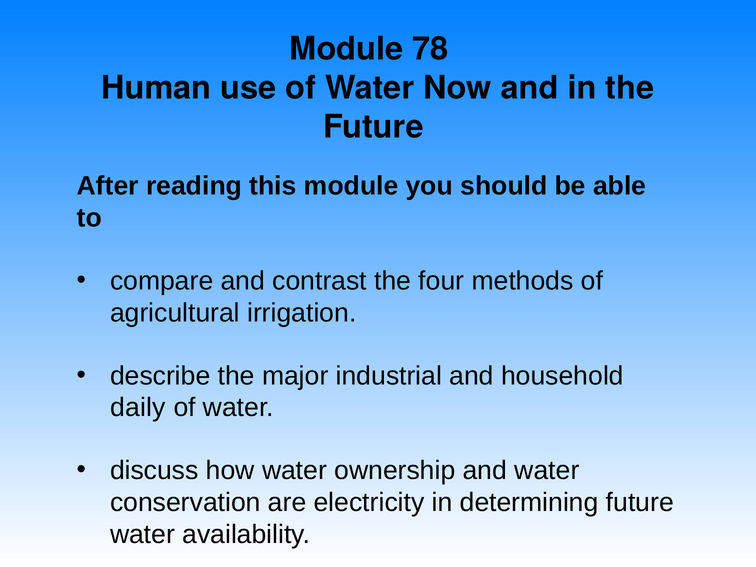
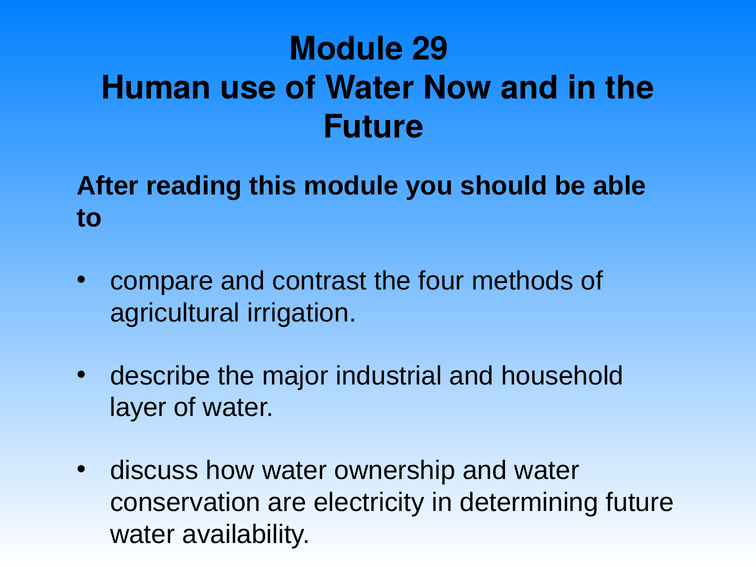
78: 78 -> 29
daily: daily -> layer
